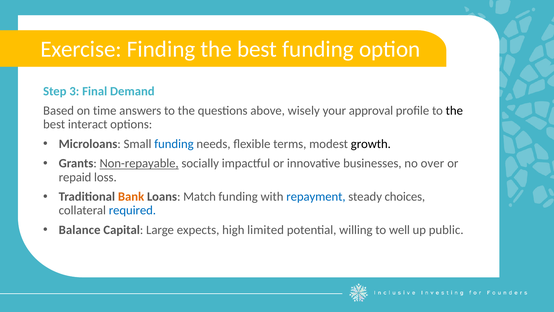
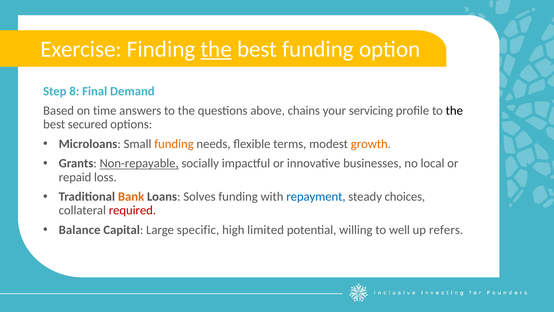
the at (216, 49) underline: none -> present
3: 3 -> 8
wisely: wisely -> chains
approval: approval -> servicing
interact: interact -> secured
funding at (174, 144) colour: blue -> orange
growth colour: black -> orange
over: over -> local
Match: Match -> Solves
required colour: blue -> red
expects: expects -> specific
public: public -> refers
